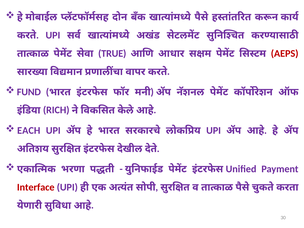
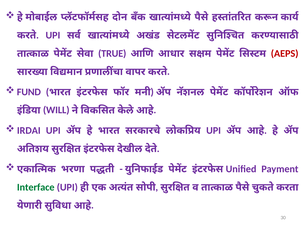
RICH: RICH -> WILL
EACH: EACH -> IRDAI
Interface colour: red -> green
